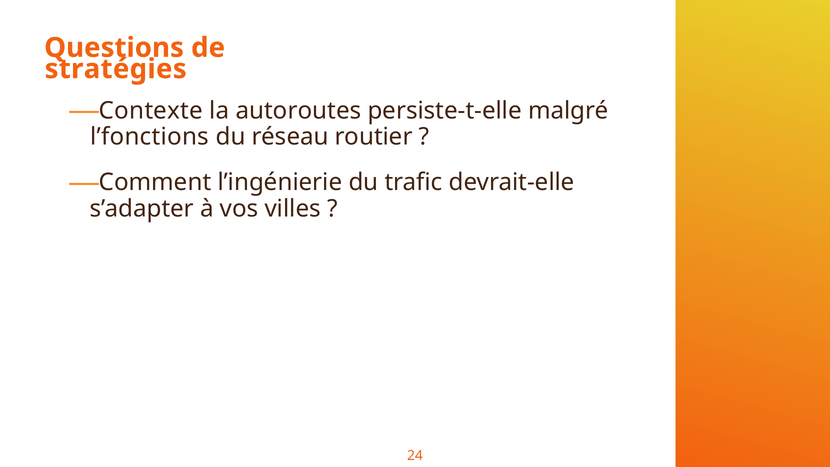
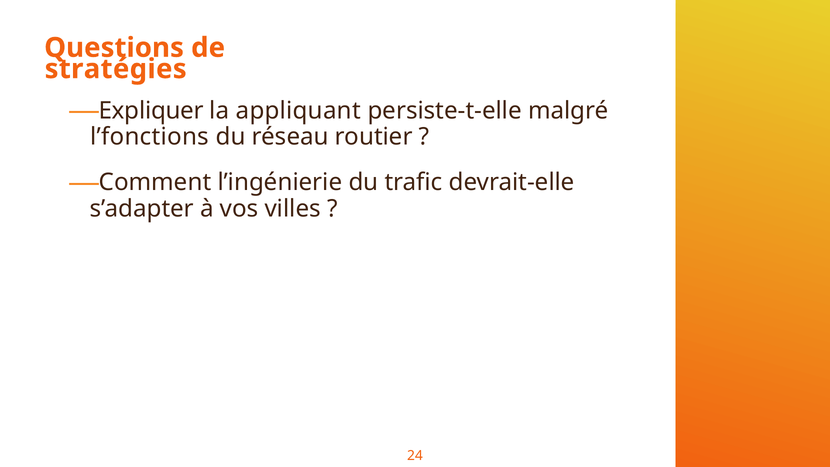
Contexte: Contexte -> Expliquer
autoroutes: autoroutes -> appliquant
